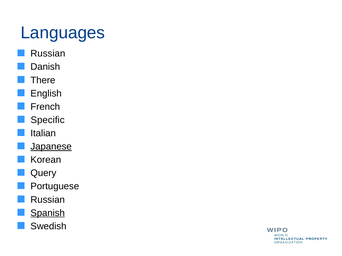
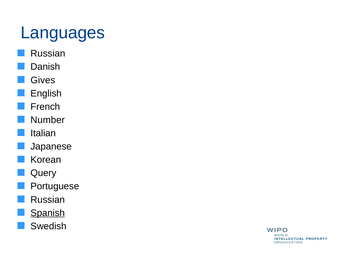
There: There -> Gives
Specific: Specific -> Number
Japanese underline: present -> none
